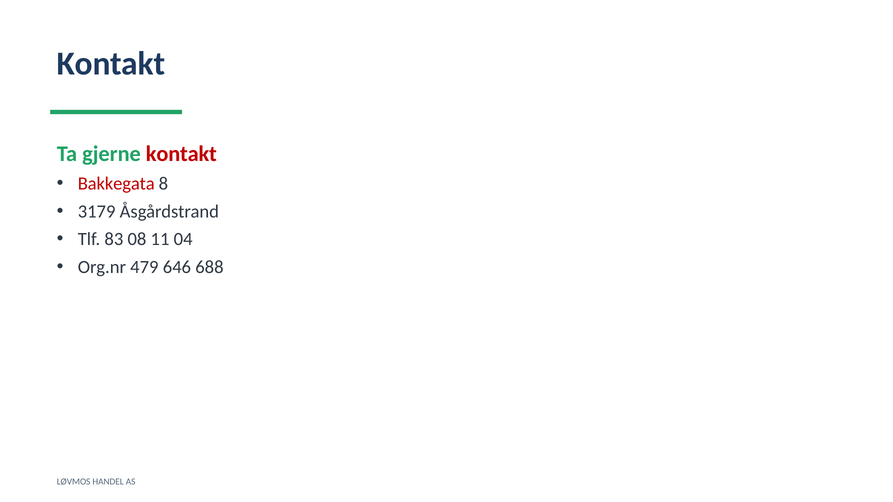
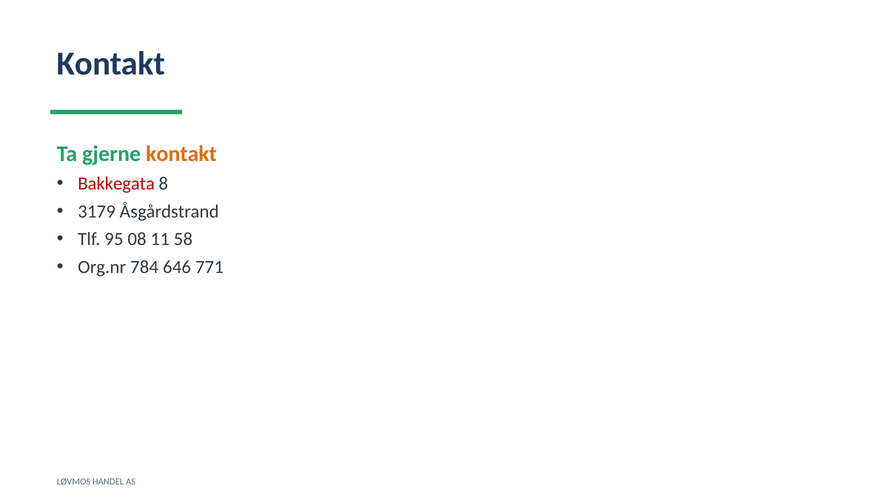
kontakt at (181, 154) colour: red -> orange
83: 83 -> 95
04: 04 -> 58
479: 479 -> 784
688: 688 -> 771
